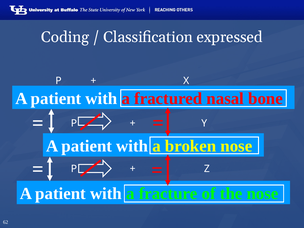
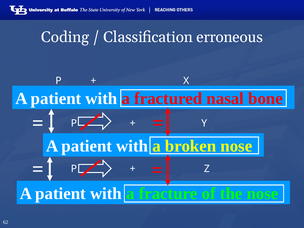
expressed: expressed -> erroneous
